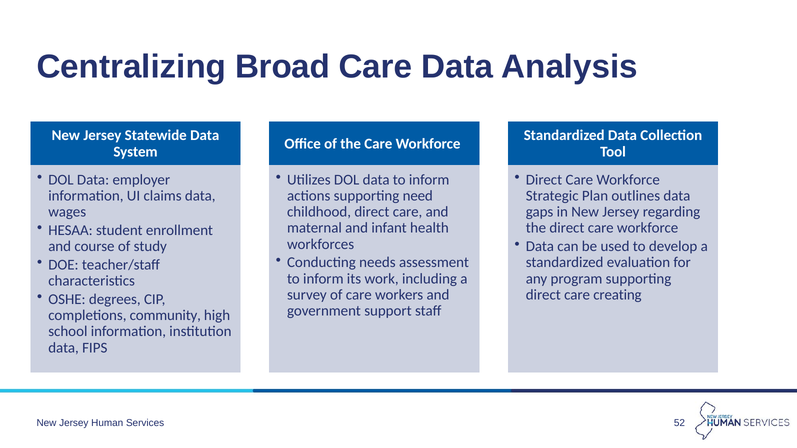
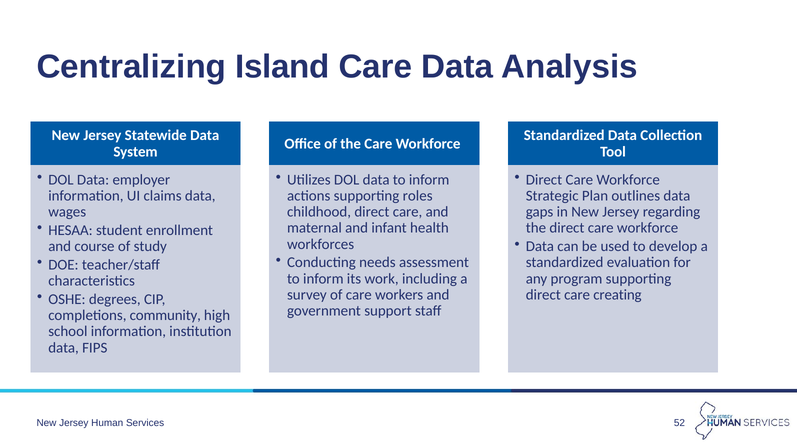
Broad: Broad -> Island
need: need -> roles
